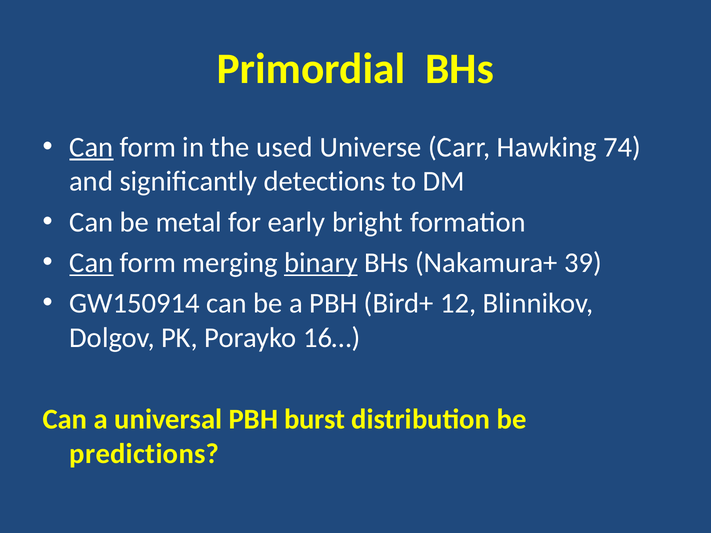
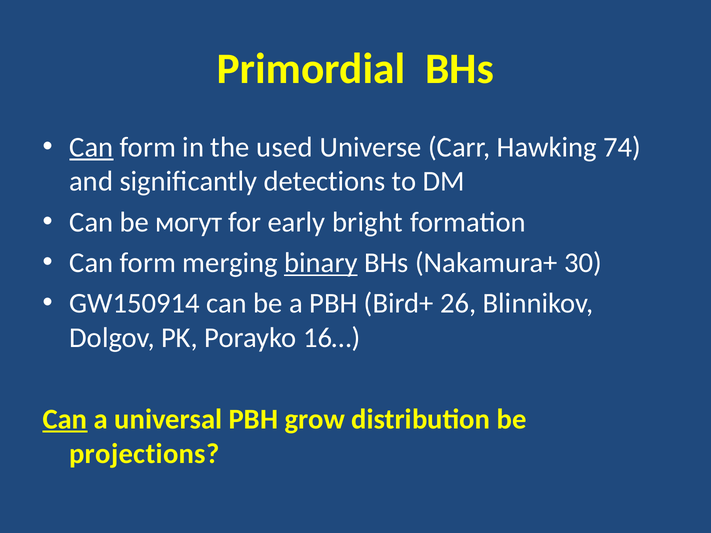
metal: metal -> могут
Can at (91, 263) underline: present -> none
39: 39 -> 30
12: 12 -> 26
Can at (65, 419) underline: none -> present
burst: burst -> grow
predictions: predictions -> projections
